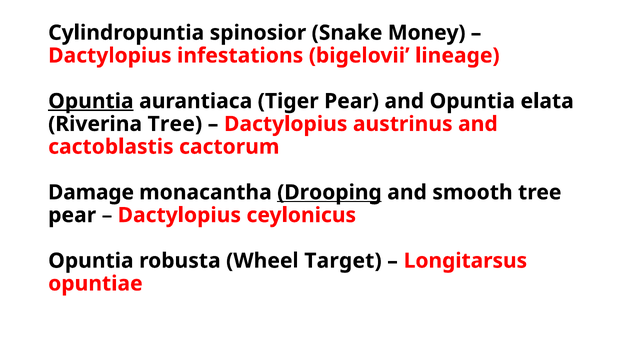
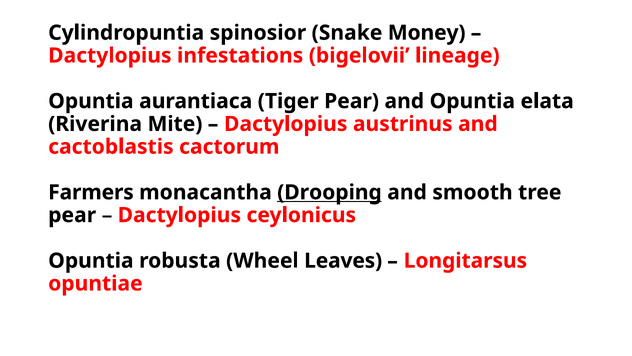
Opuntia at (91, 101) underline: present -> none
Riverina Tree: Tree -> Mite
Damage: Damage -> Farmers
Target: Target -> Leaves
